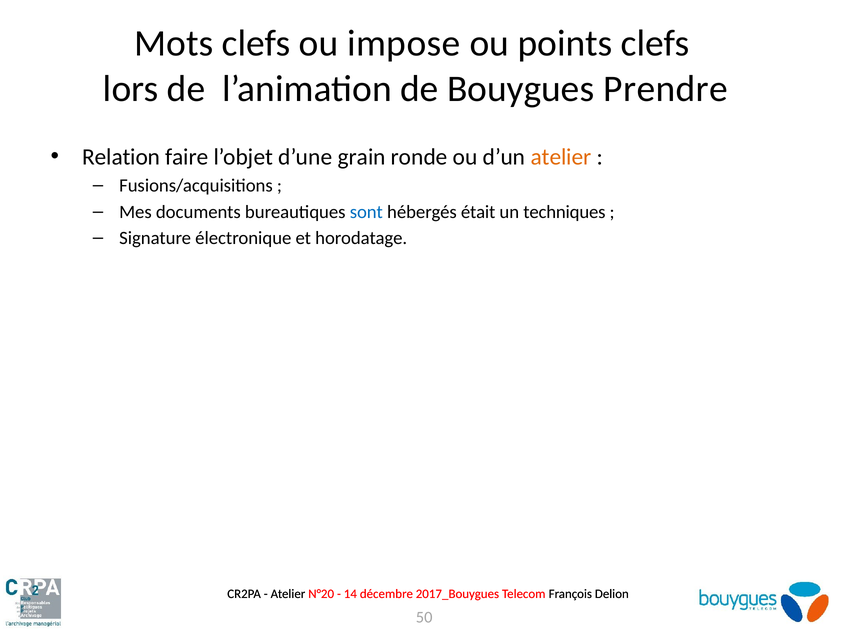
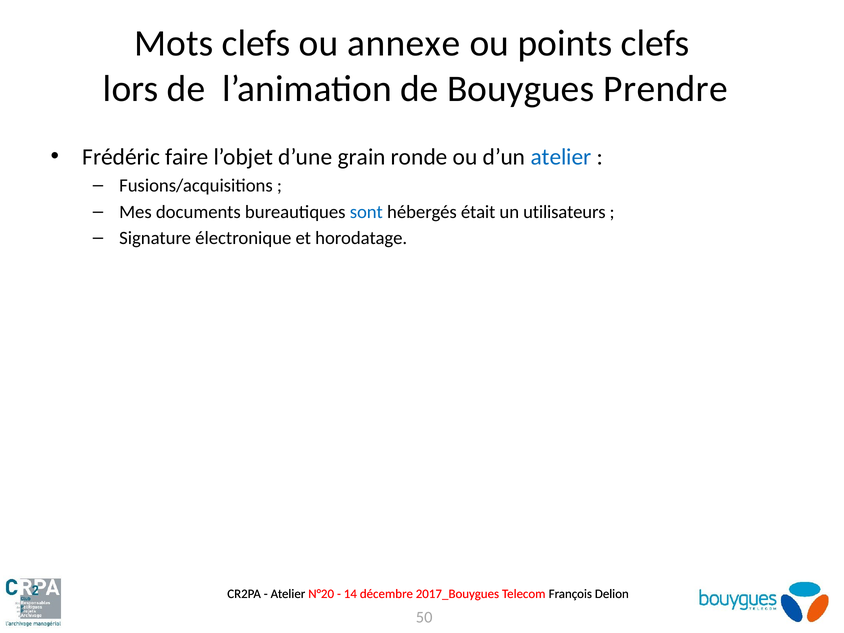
impose: impose -> annexe
Relation: Relation -> Frédéric
atelier at (561, 157) colour: orange -> blue
techniques: techniques -> utilisateurs
